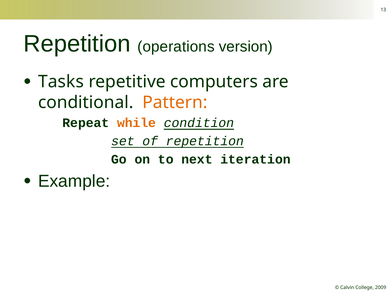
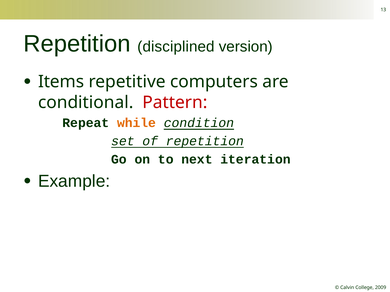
operations: operations -> disciplined
Tasks: Tasks -> Items
Pattern colour: orange -> red
